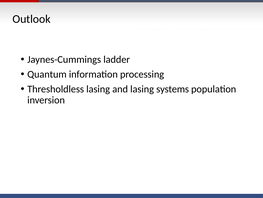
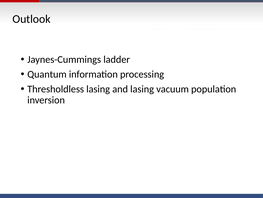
systems: systems -> vacuum
